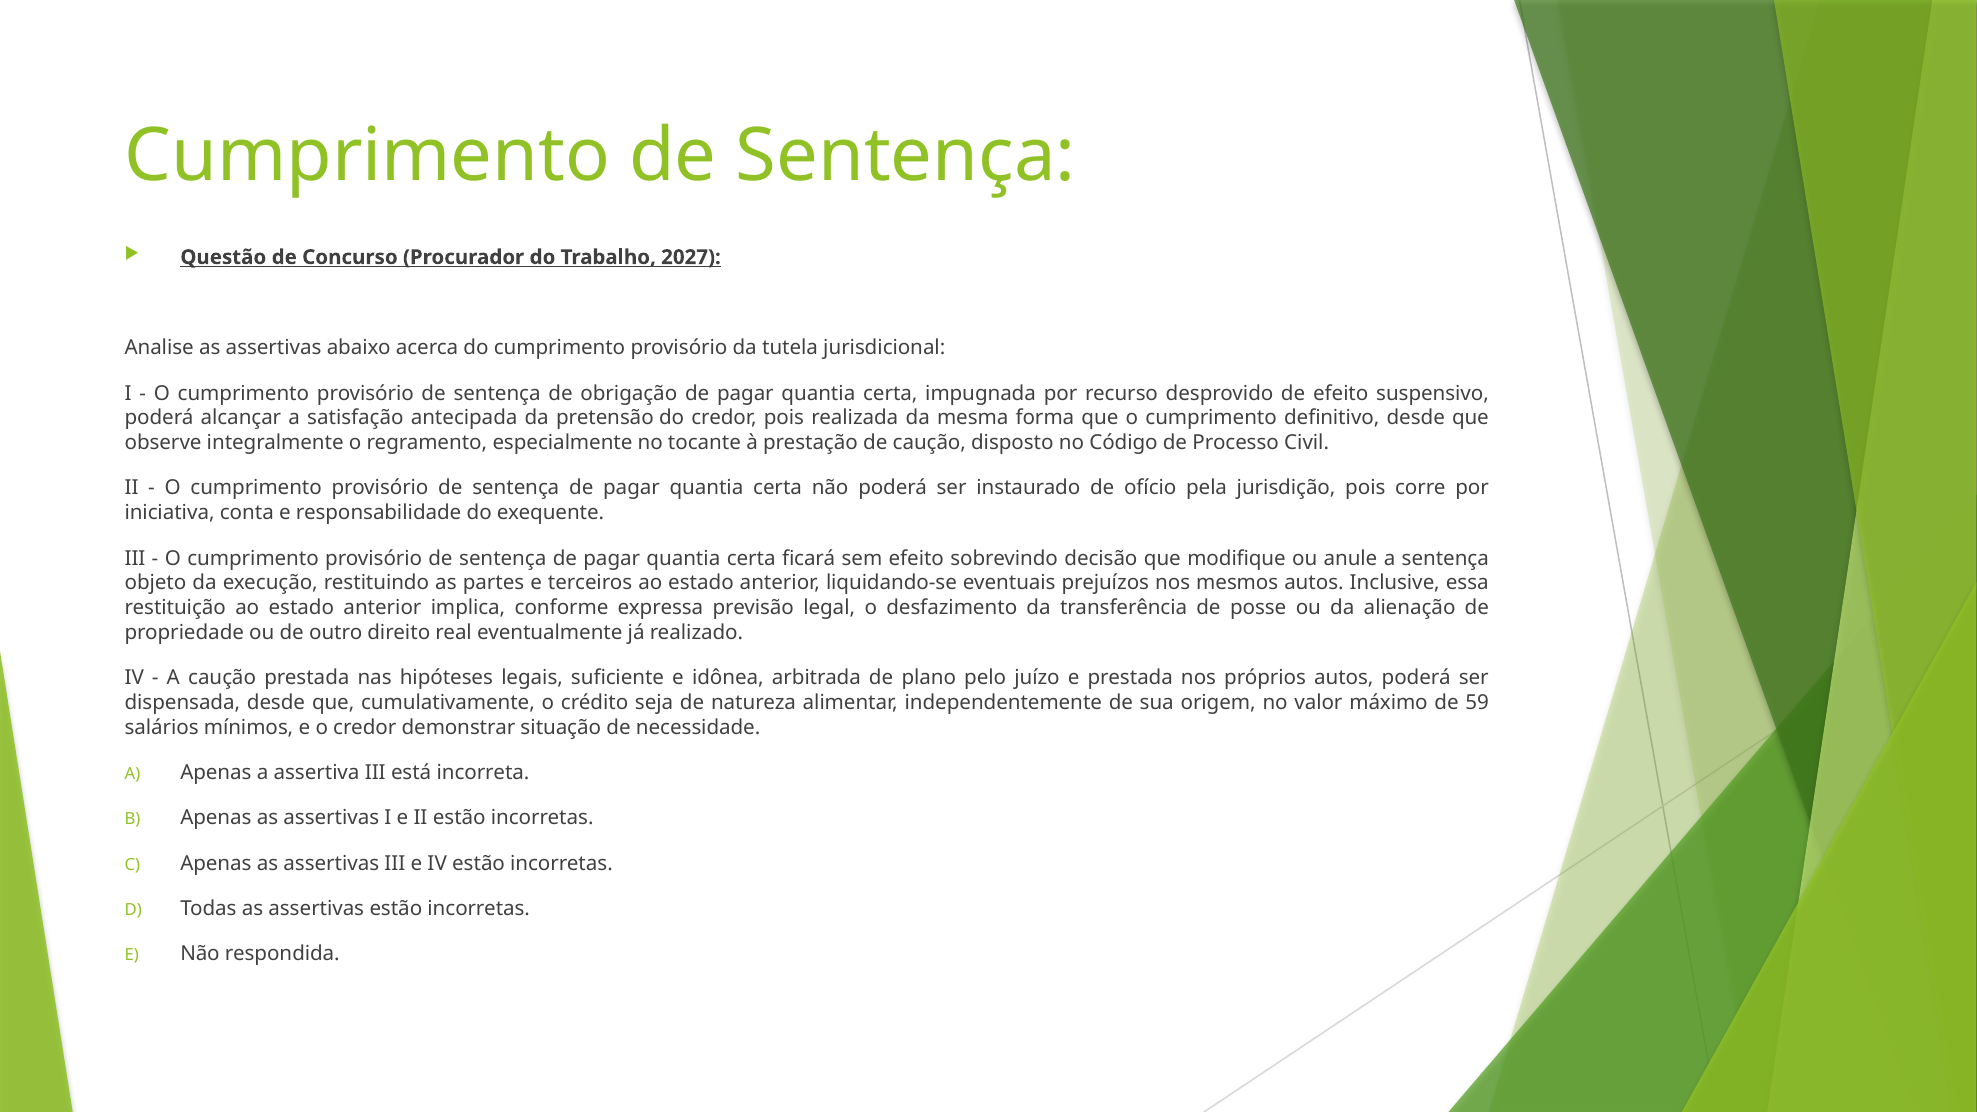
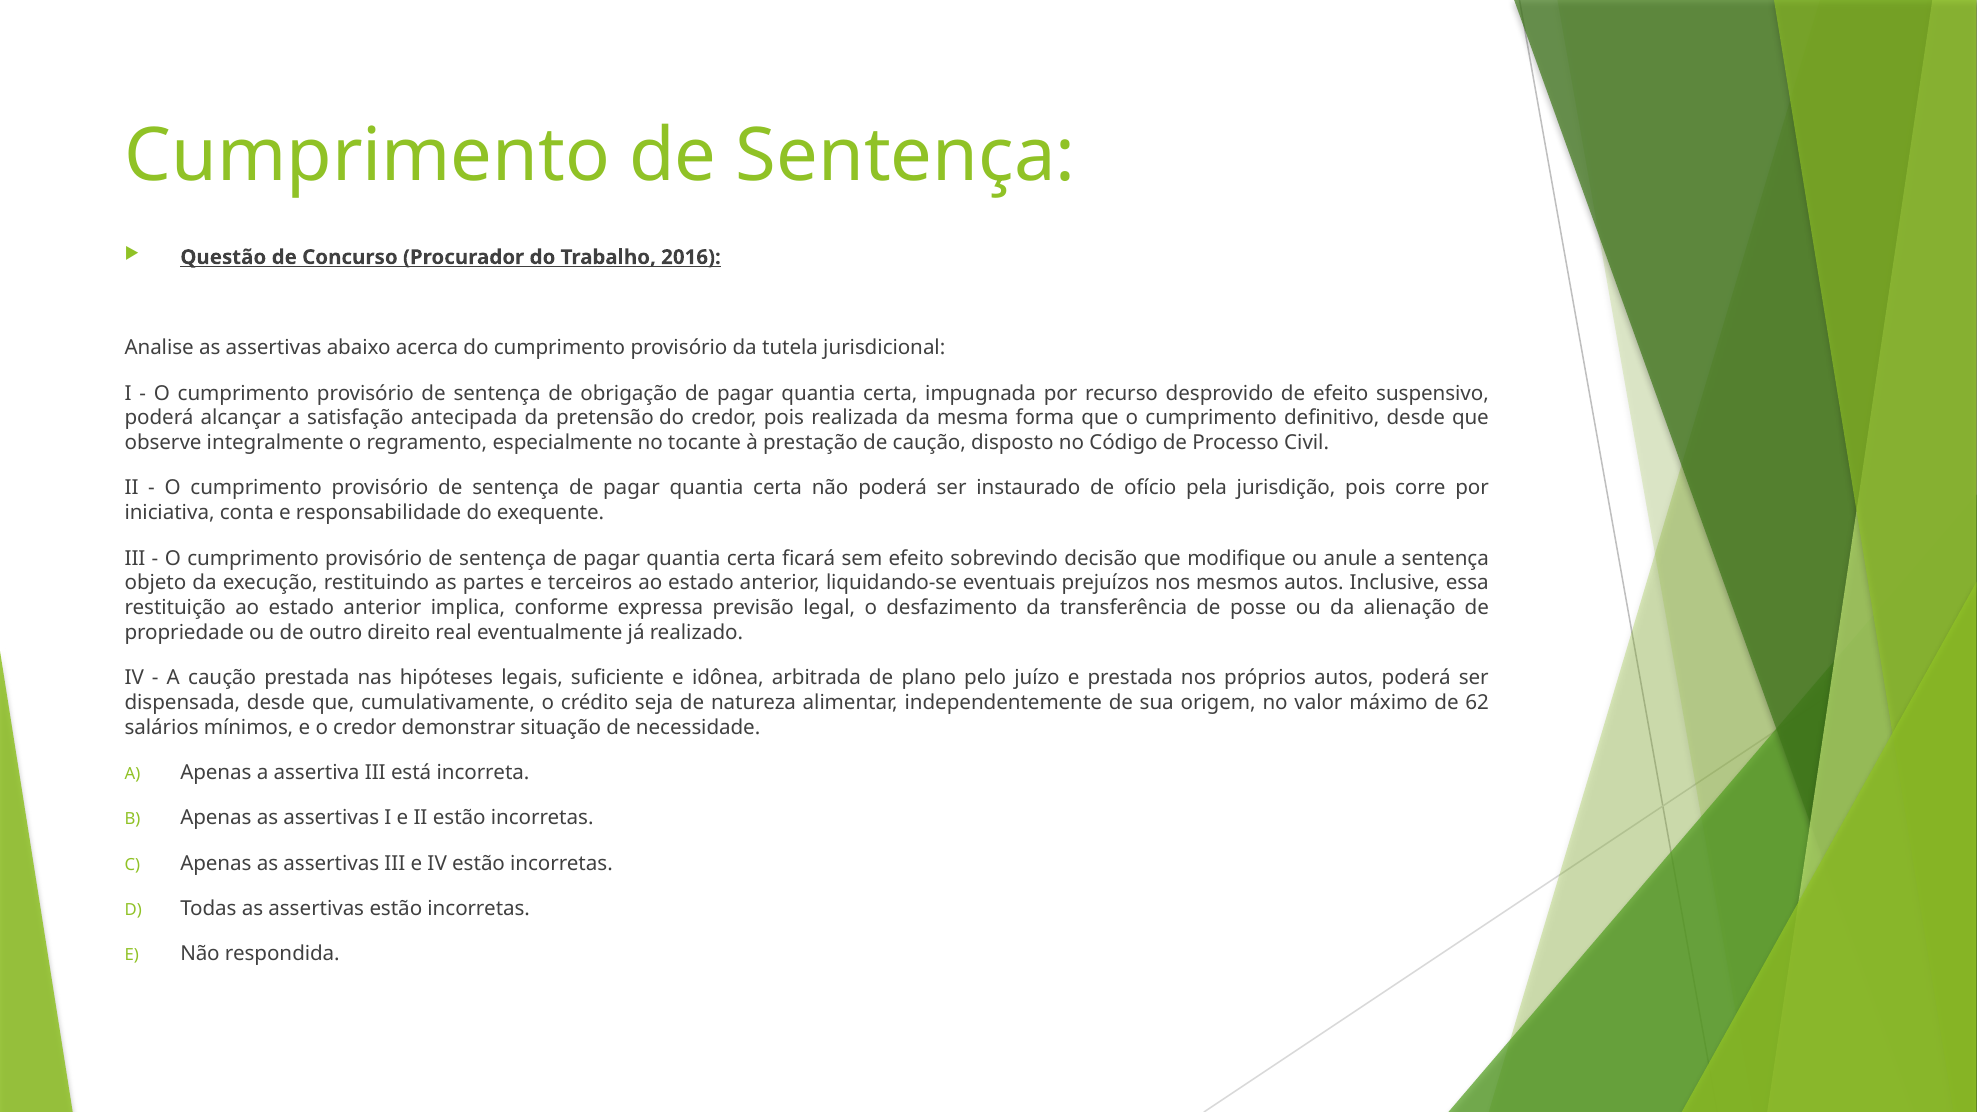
2027: 2027 -> 2016
59: 59 -> 62
